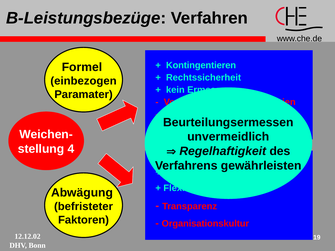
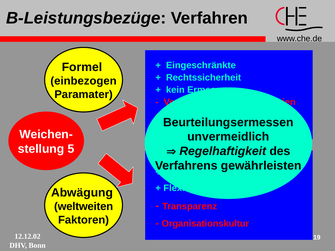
Kontingentieren: Kontingentieren -> Eingeschränkte
4: 4 -> 5
befristeter: befristeter -> weltweiten
